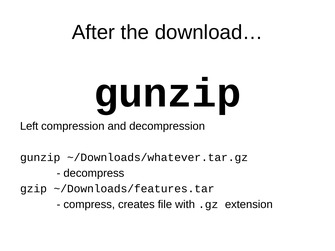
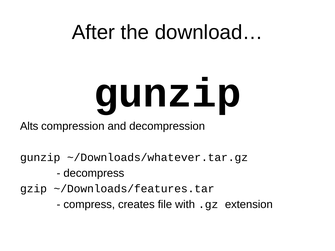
Left: Left -> Alts
